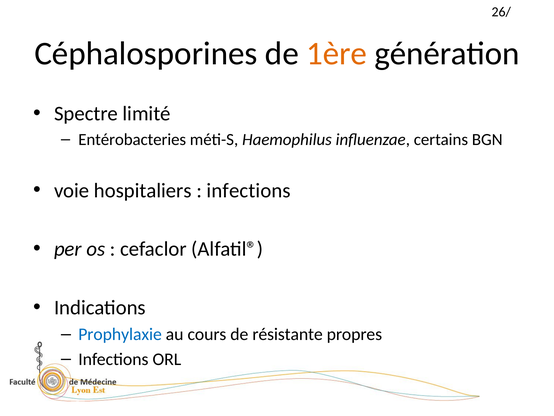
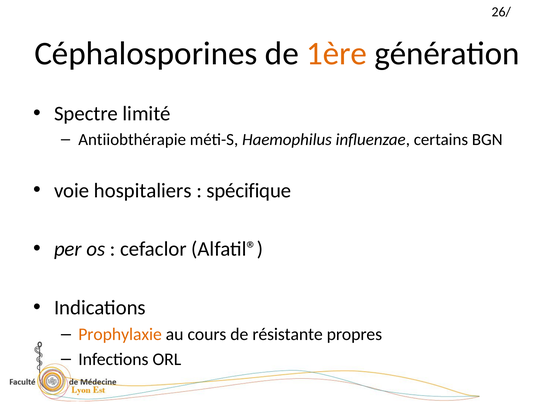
Entérobacteries: Entérobacteries -> Antiiobthérapie
infections at (249, 190): infections -> spécifique
Prophylaxie colour: blue -> orange
